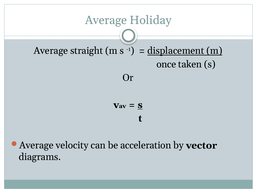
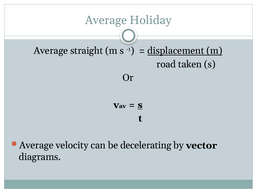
once: once -> road
acceleration: acceleration -> decelerating
